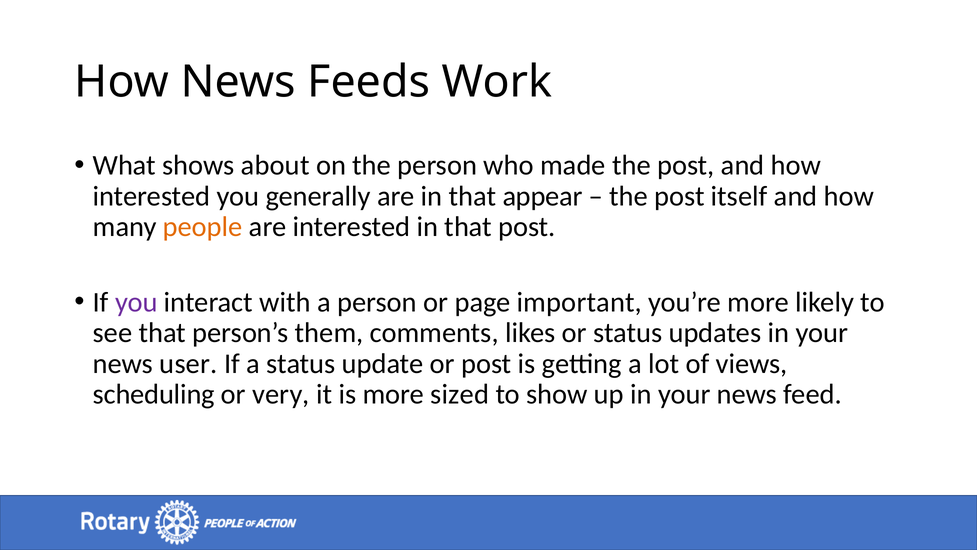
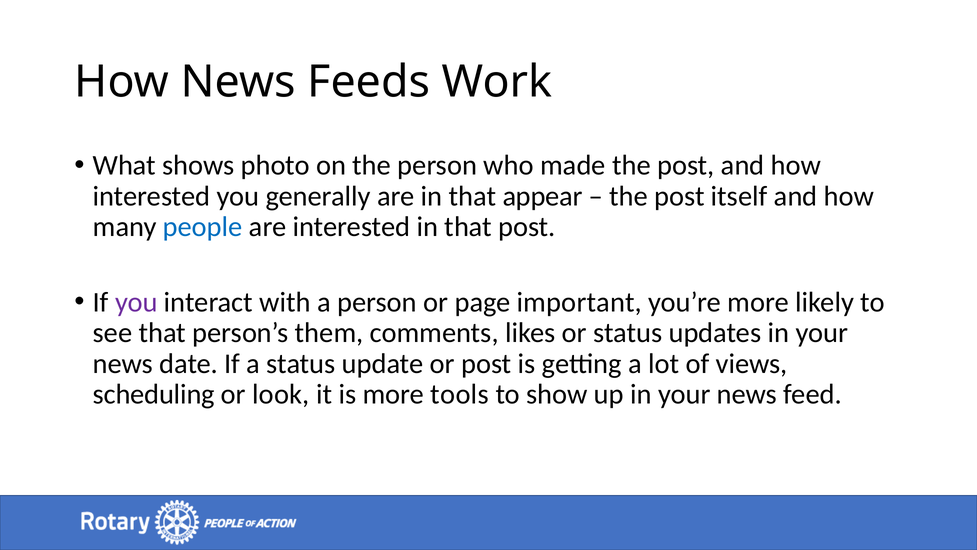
about: about -> photo
people colour: orange -> blue
user: user -> date
very: very -> look
sized: sized -> tools
